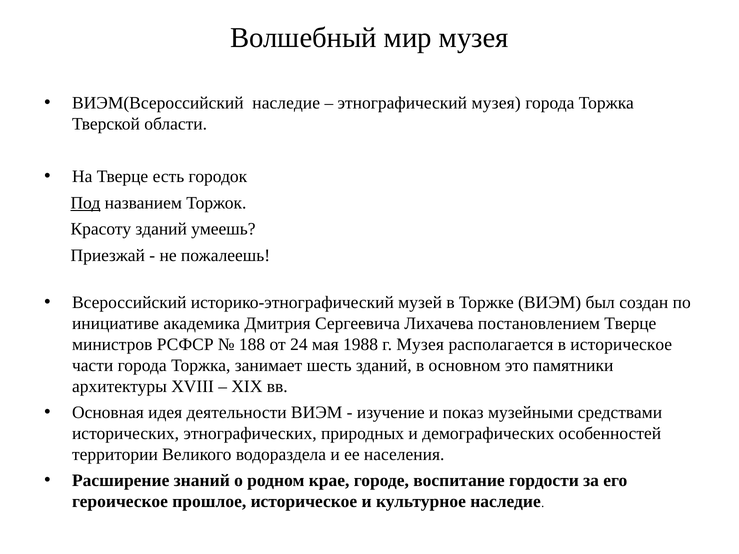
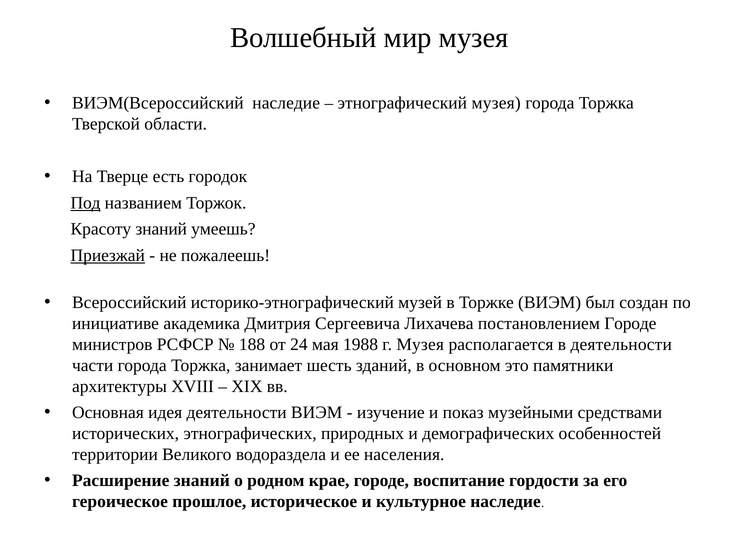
Красоту зданий: зданий -> знаний
Приезжай underline: none -> present
постановлением Тверце: Тверце -> Городе
в историческое: историческое -> деятельности
